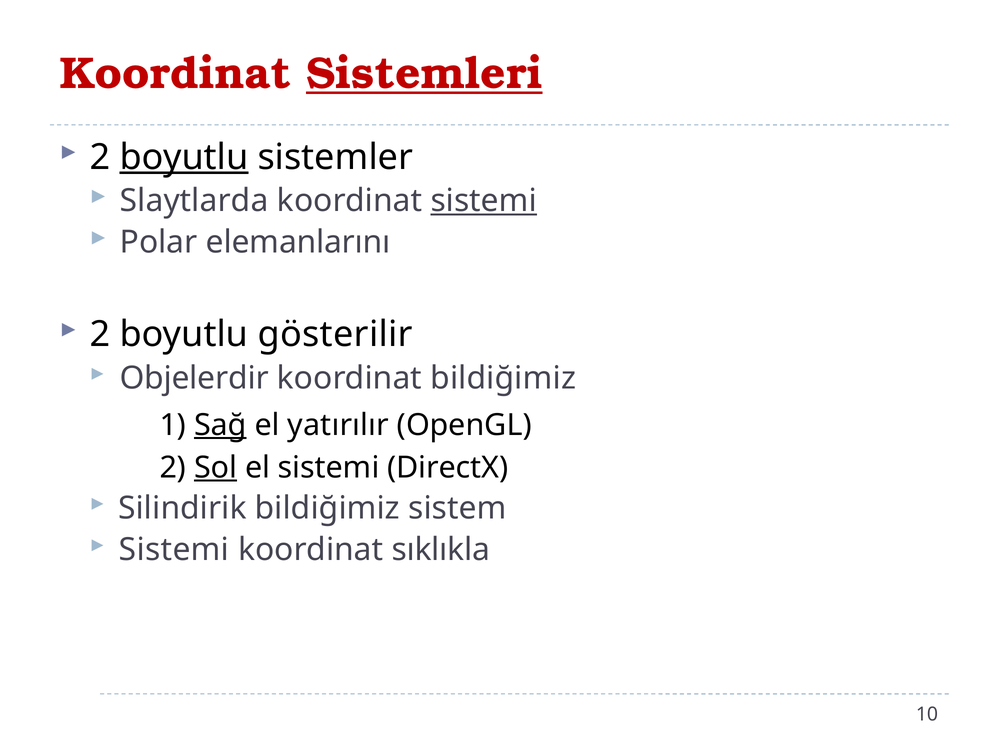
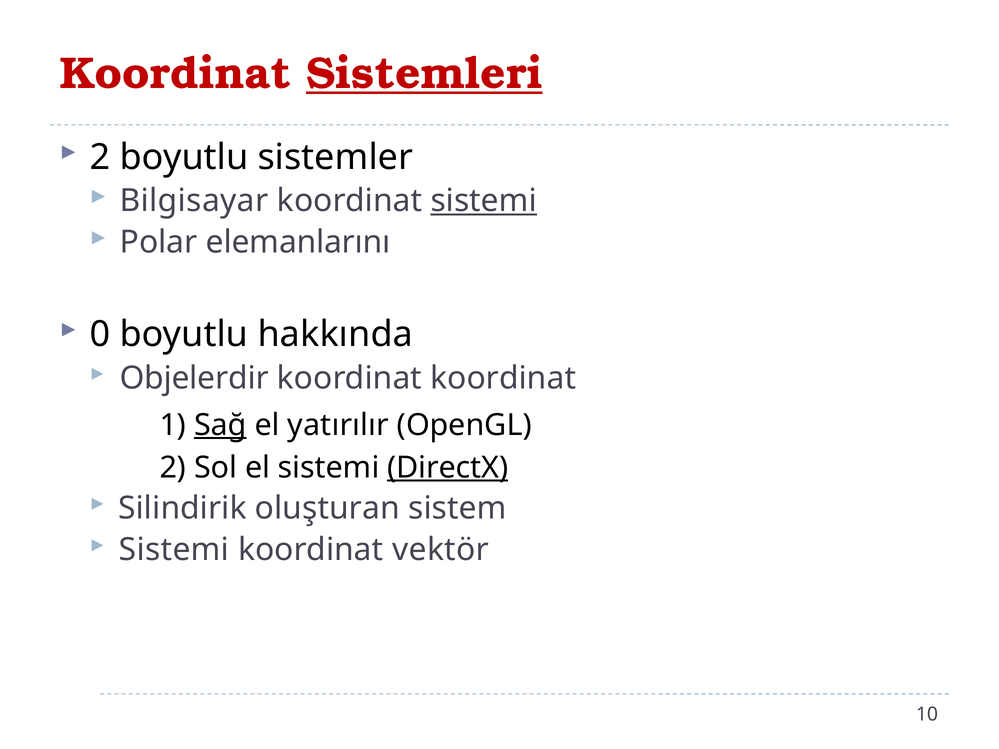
boyutlu at (184, 157) underline: present -> none
Slaytlarda: Slaytlarda -> Bilgisayar
2 at (100, 335): 2 -> 0
gösterilir: gösterilir -> hakkında
koordinat bildiğimiz: bildiğimiz -> koordinat
Sol underline: present -> none
DirectX underline: none -> present
Silindirik bildiğimiz: bildiğimiz -> oluşturan
sıklıkla: sıklıkla -> vektör
